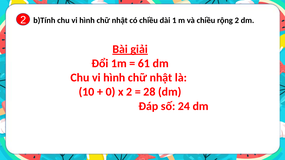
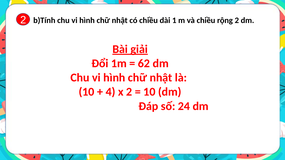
61: 61 -> 62
0: 0 -> 4
28 at (149, 92): 28 -> 10
